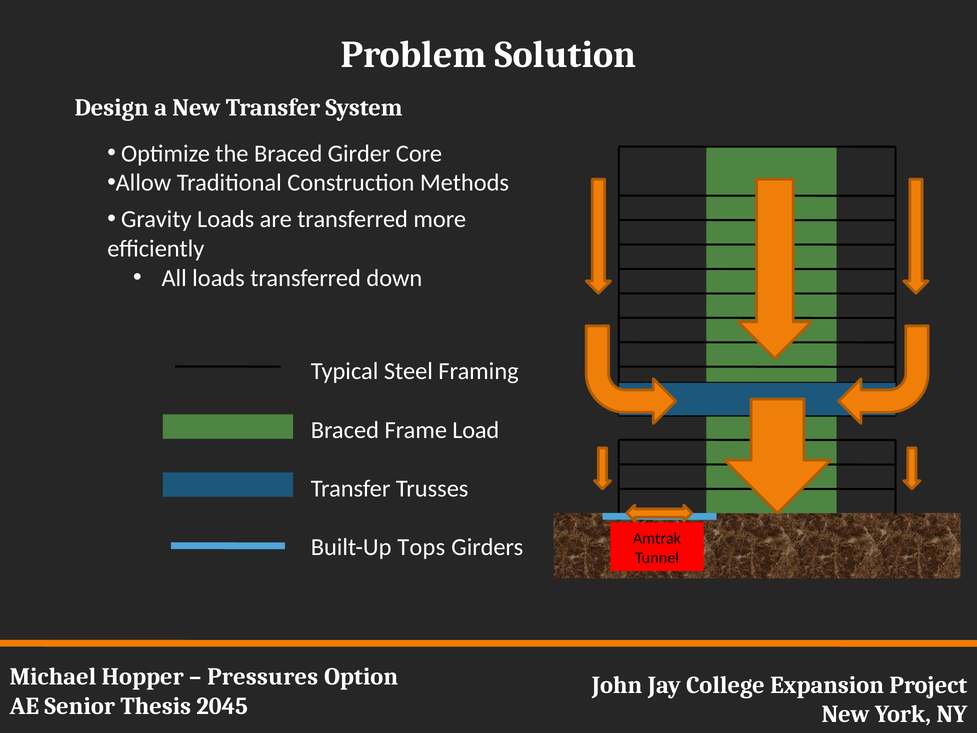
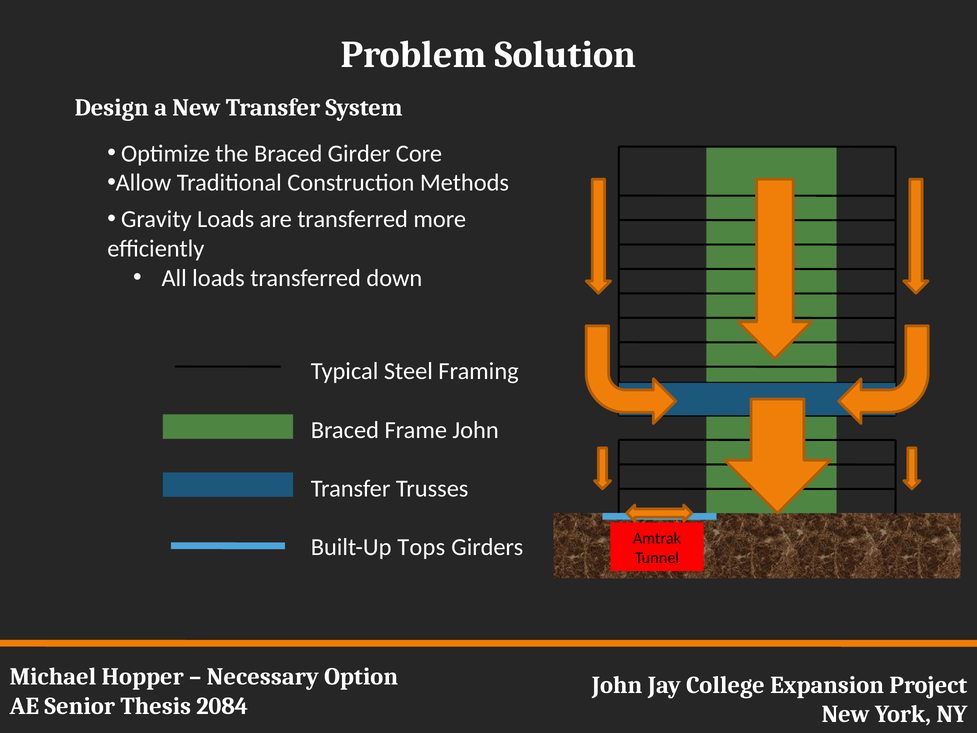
Frame Load: Load -> John
Pressures: Pressures -> Necessary
2045: 2045 -> 2084
